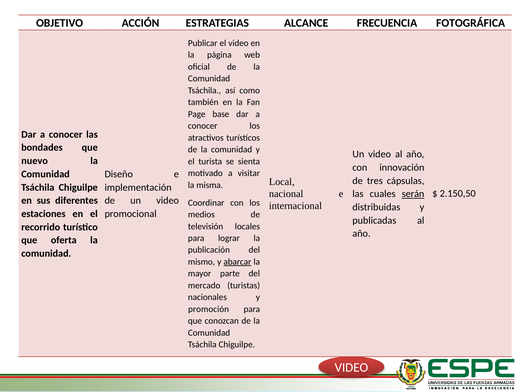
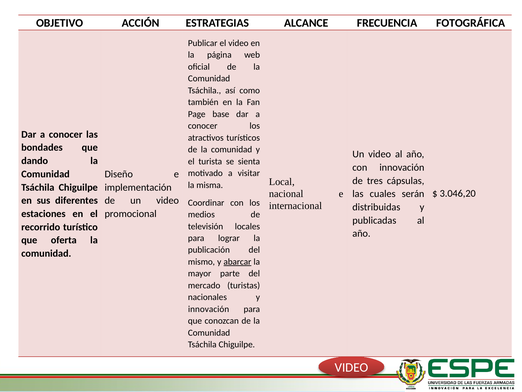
nuevo: nuevo -> dando
2.150,50: 2.150,50 -> 3.046,20
serán underline: present -> none
promoción at (209, 309): promoción -> innovación
